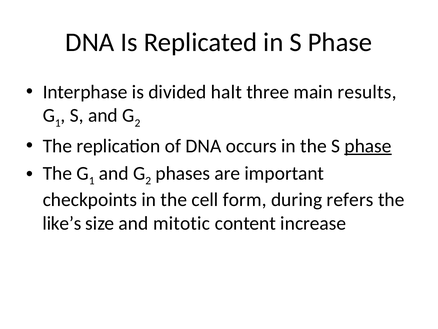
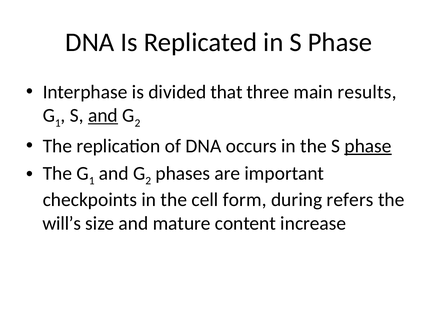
halt: halt -> that
and at (103, 115) underline: none -> present
like’s: like’s -> will’s
mitotic: mitotic -> mature
